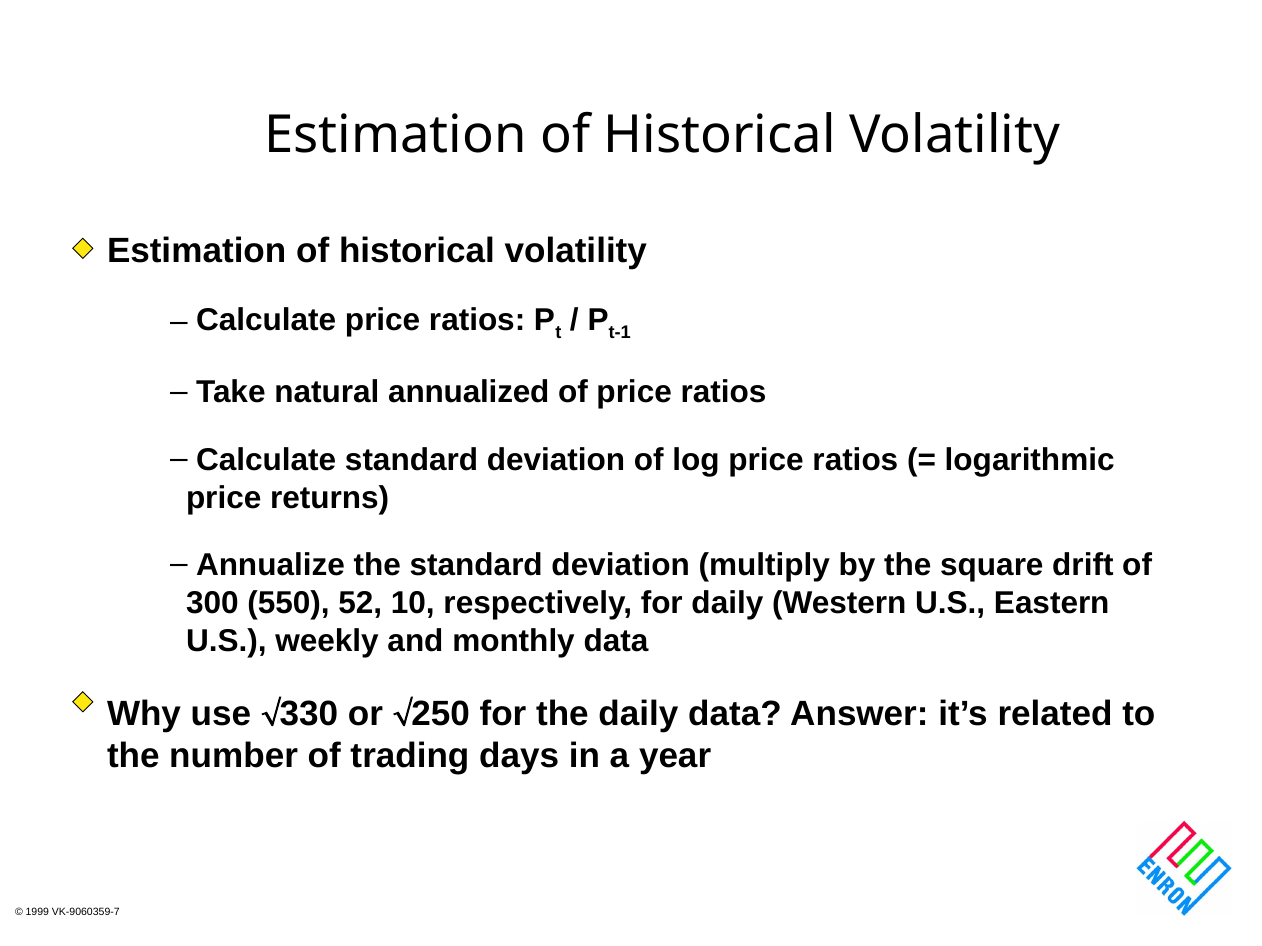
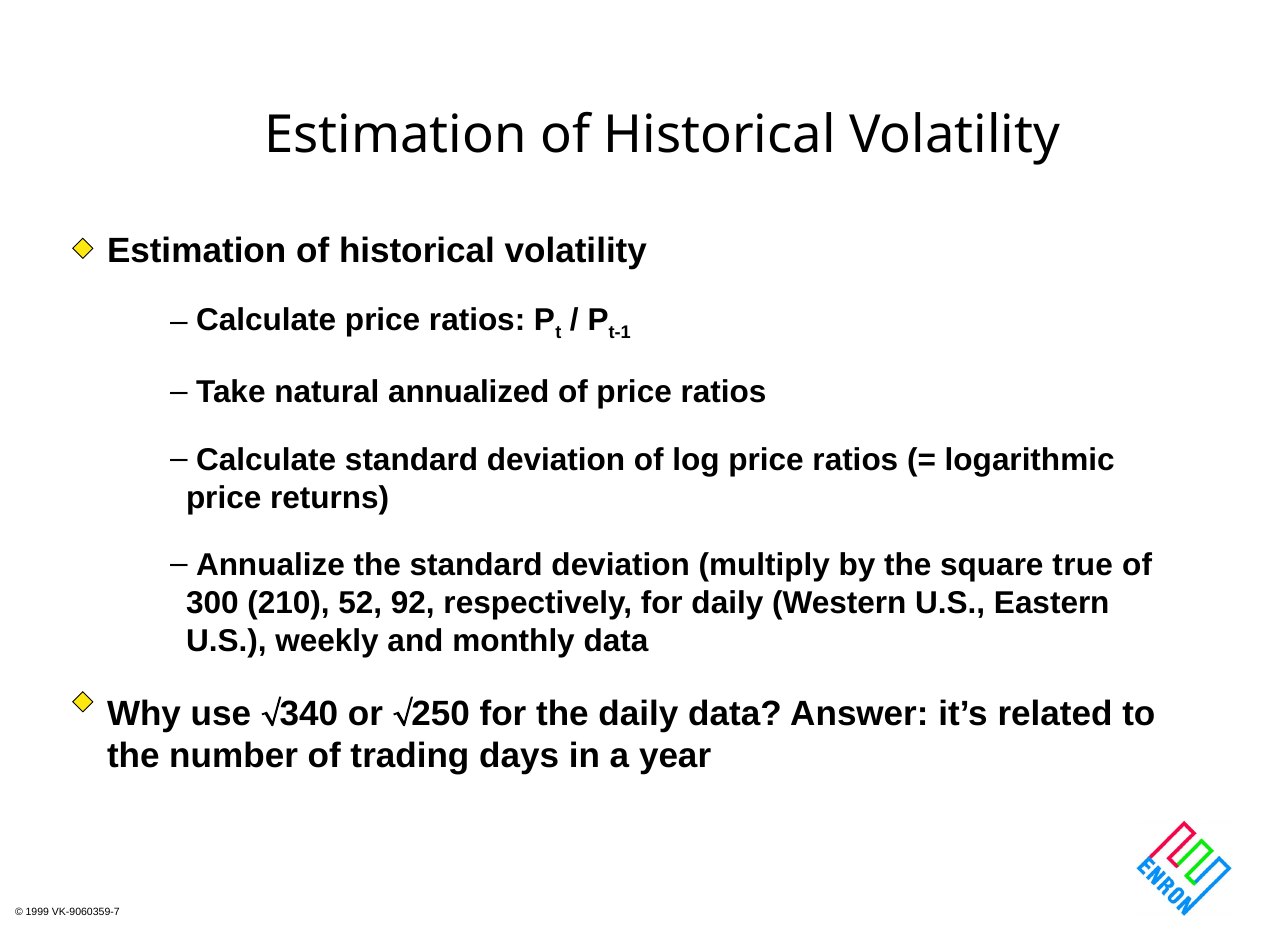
drift: drift -> true
550: 550 -> 210
10: 10 -> 92
330: 330 -> 340
